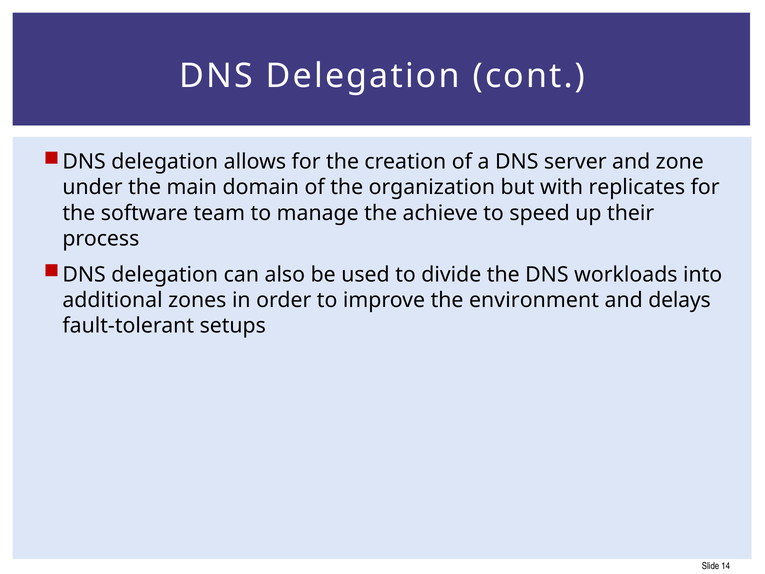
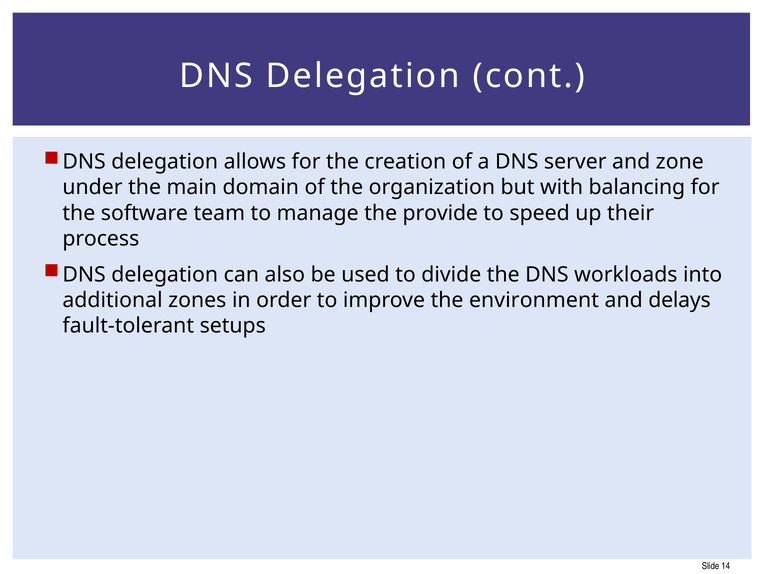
replicates: replicates -> balancing
achieve: achieve -> provide
